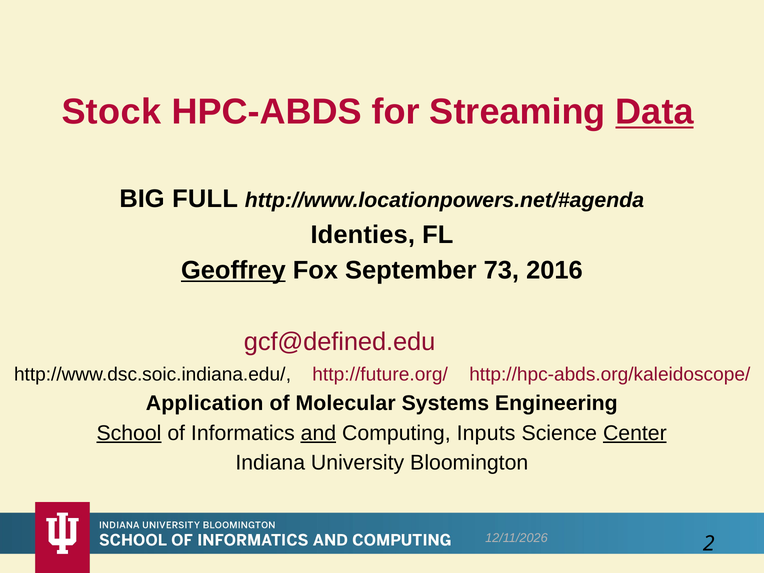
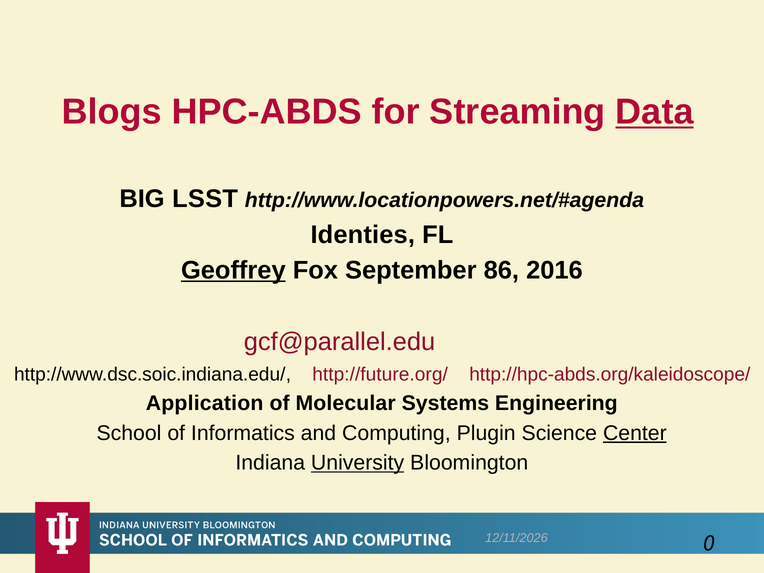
Stock: Stock -> Blogs
FULL: FULL -> LSST
73: 73 -> 86
gcf@defined.edu: gcf@defined.edu -> gcf@parallel.edu
School underline: present -> none
and underline: present -> none
Inputs: Inputs -> Plugin
University underline: none -> present
2: 2 -> 0
